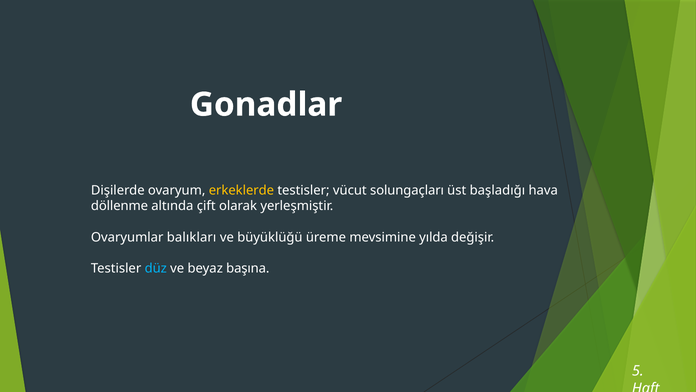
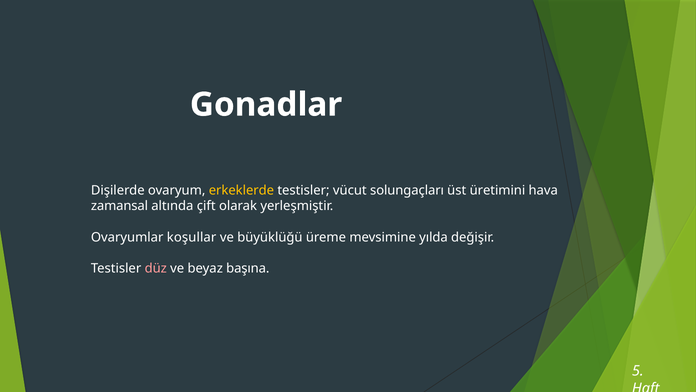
başladığı: başladığı -> üretimini
döllenme: döllenme -> zamansal
balıkları: balıkları -> koşullar
düz colour: light blue -> pink
